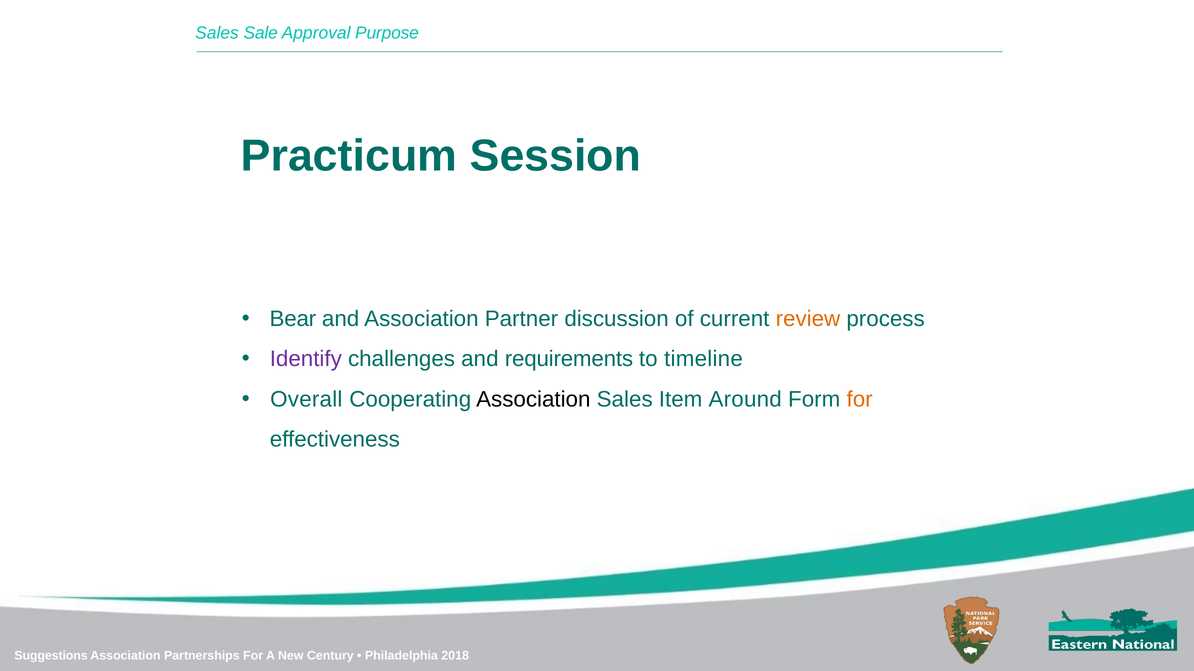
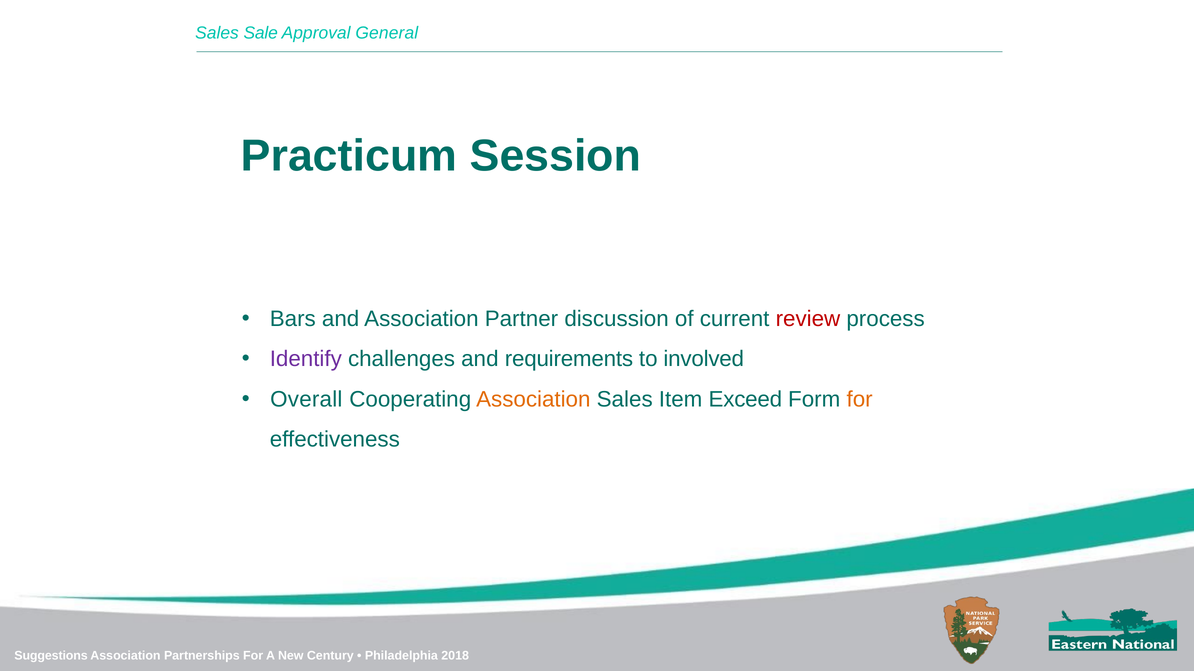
Purpose: Purpose -> General
Bear: Bear -> Bars
review colour: orange -> red
timeline: timeline -> involved
Association at (533, 400) colour: black -> orange
Around: Around -> Exceed
